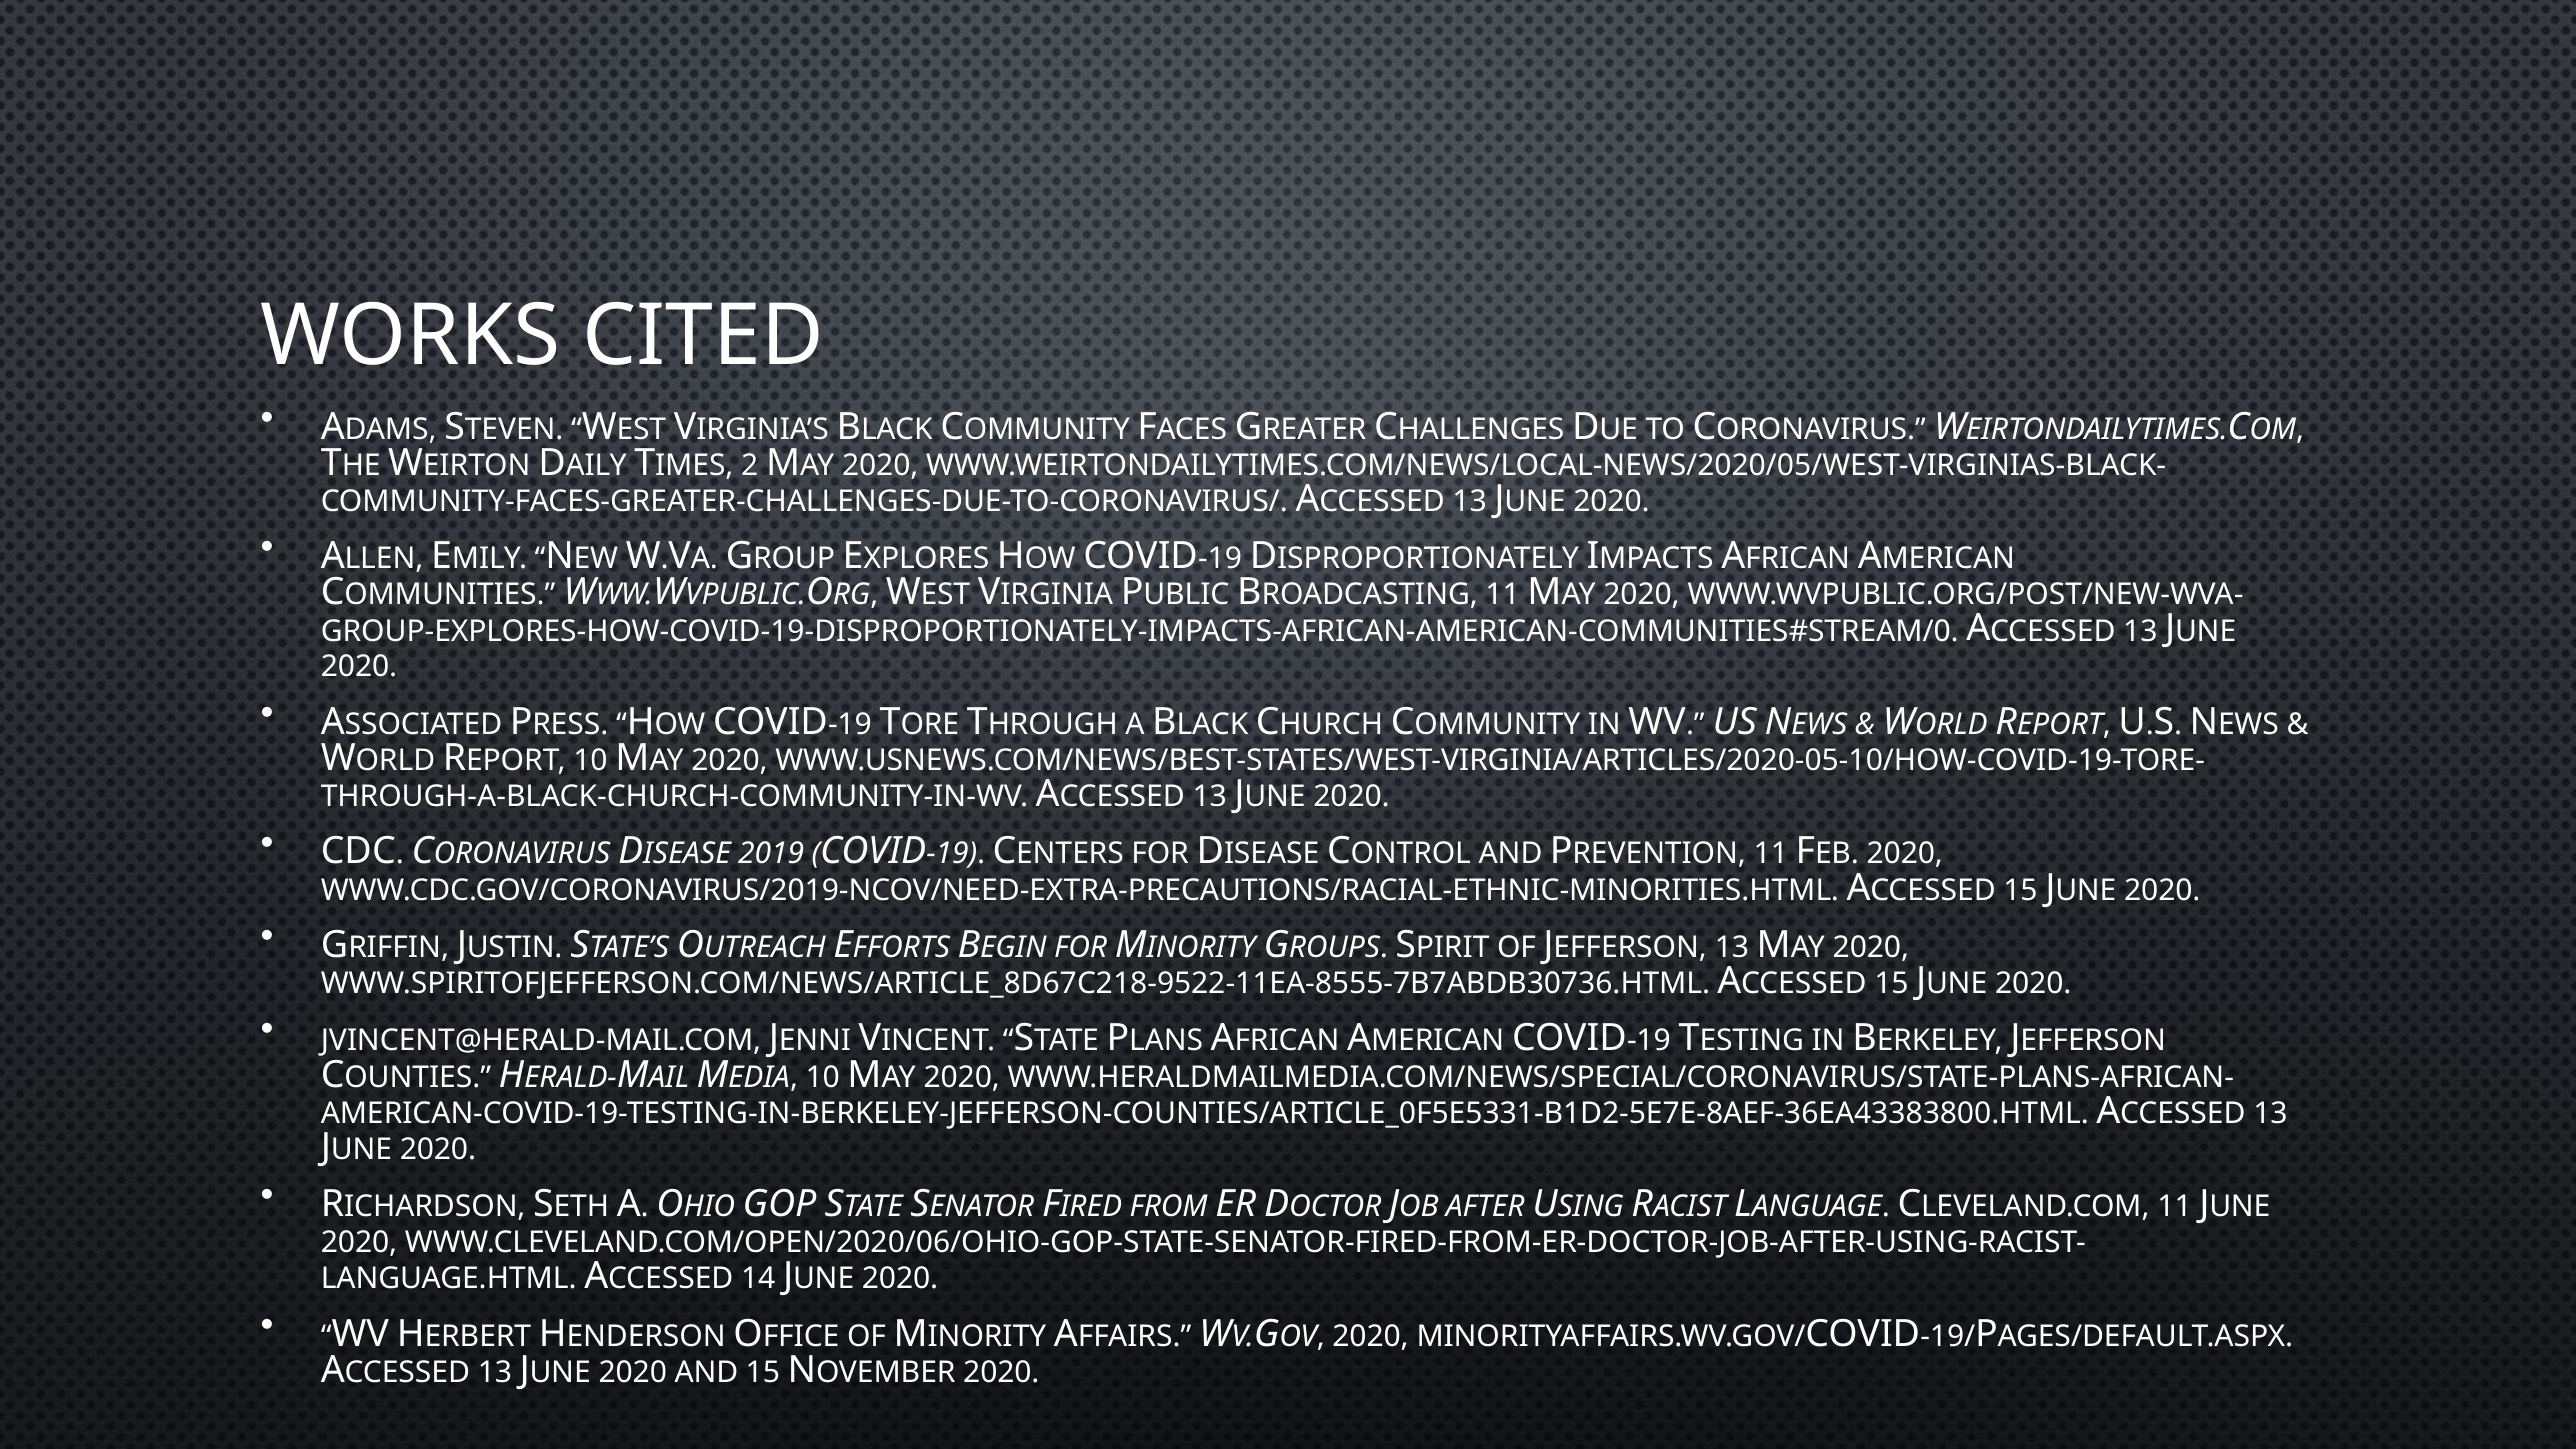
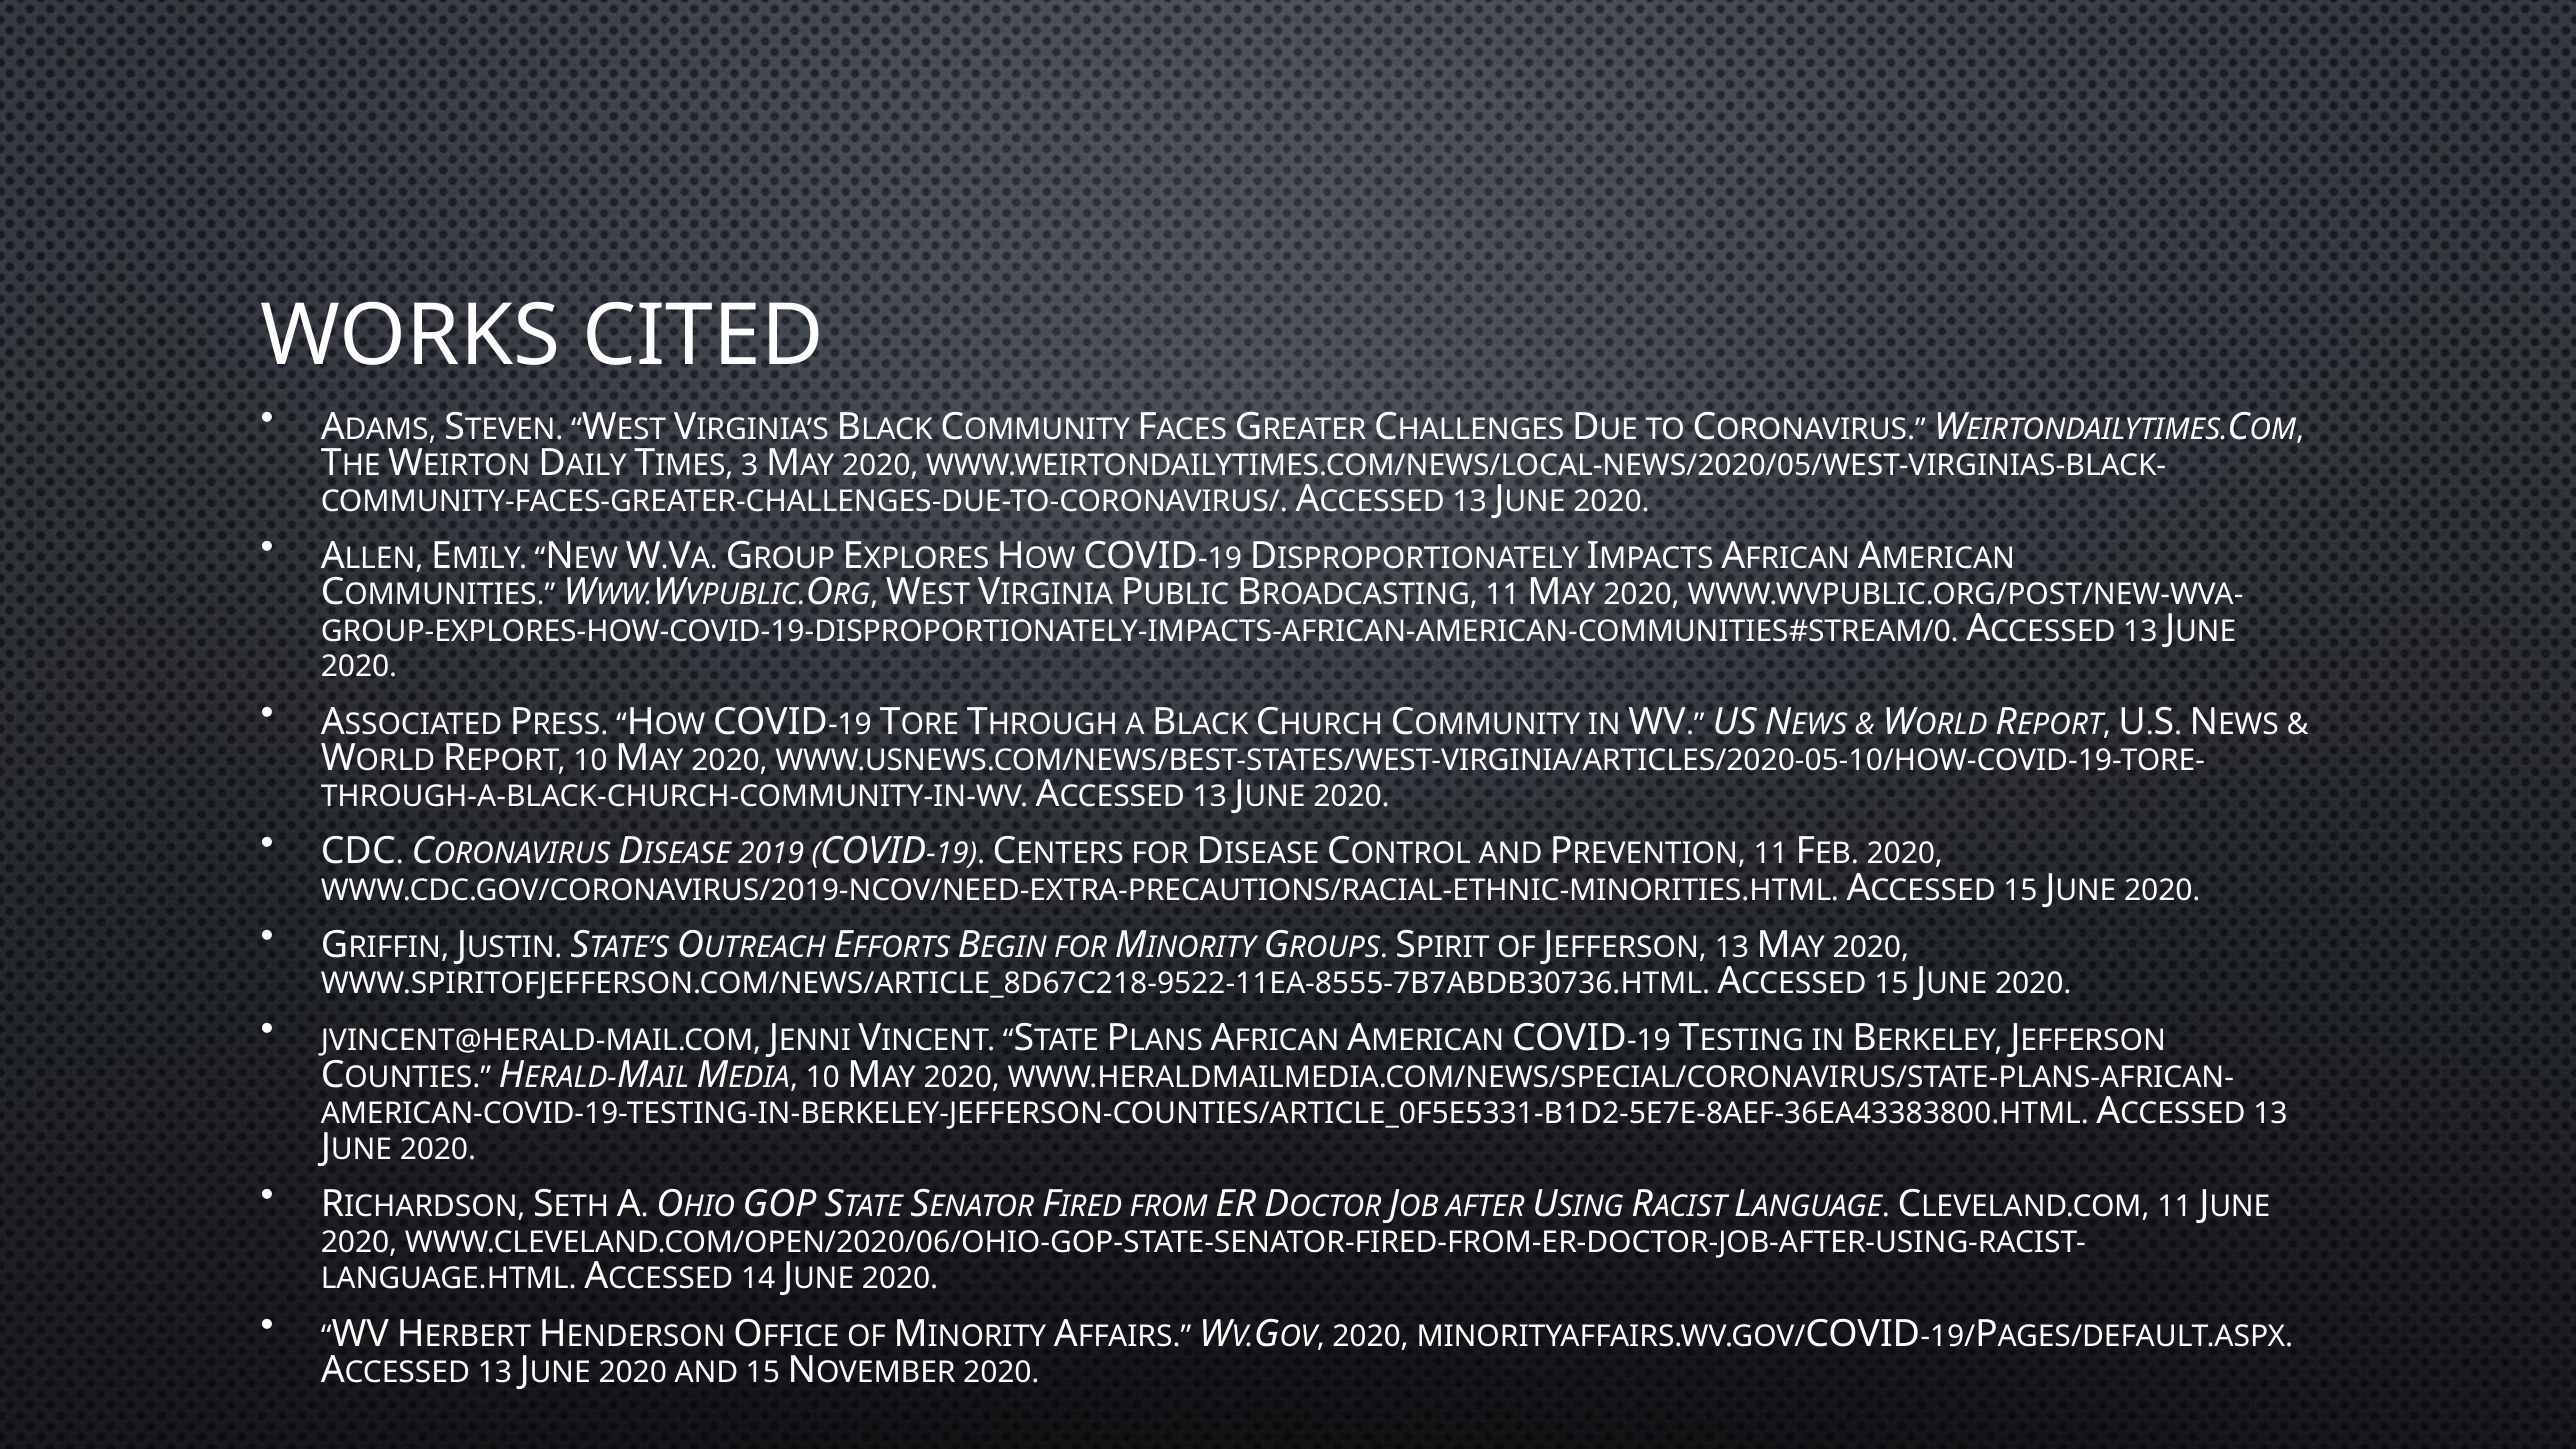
2: 2 -> 3
